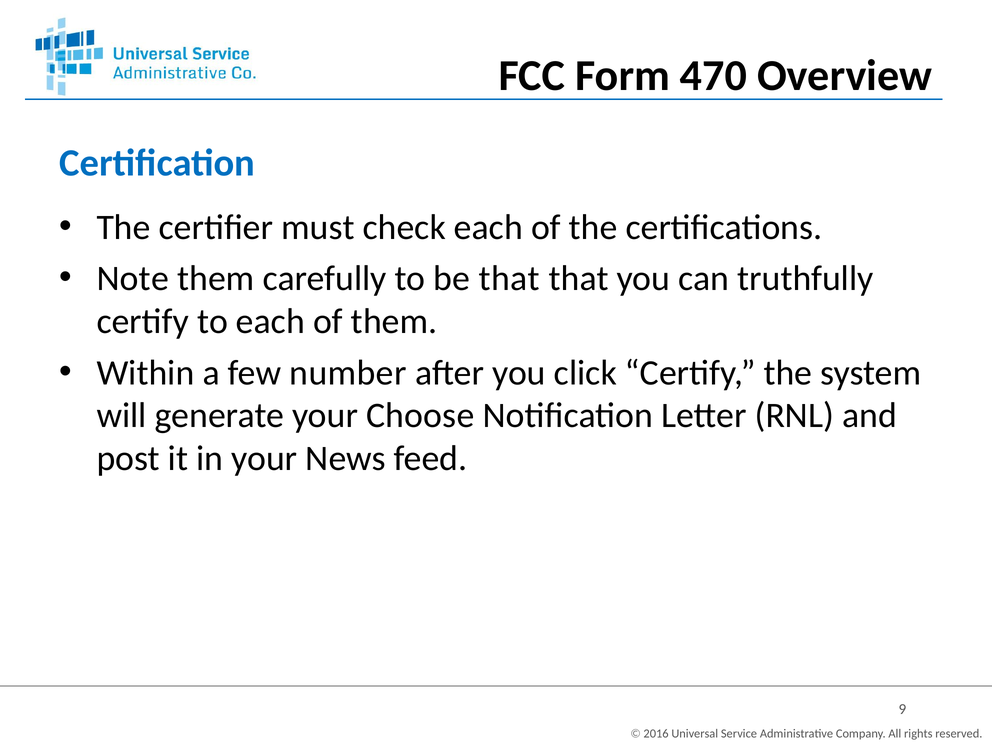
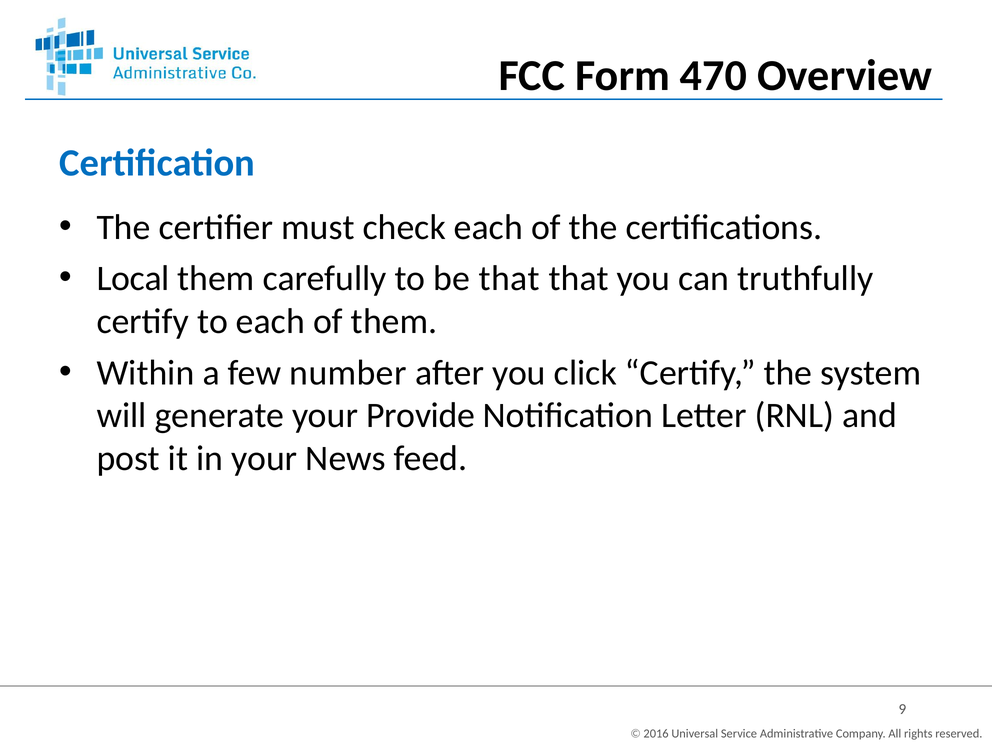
Note: Note -> Local
Choose: Choose -> Provide
